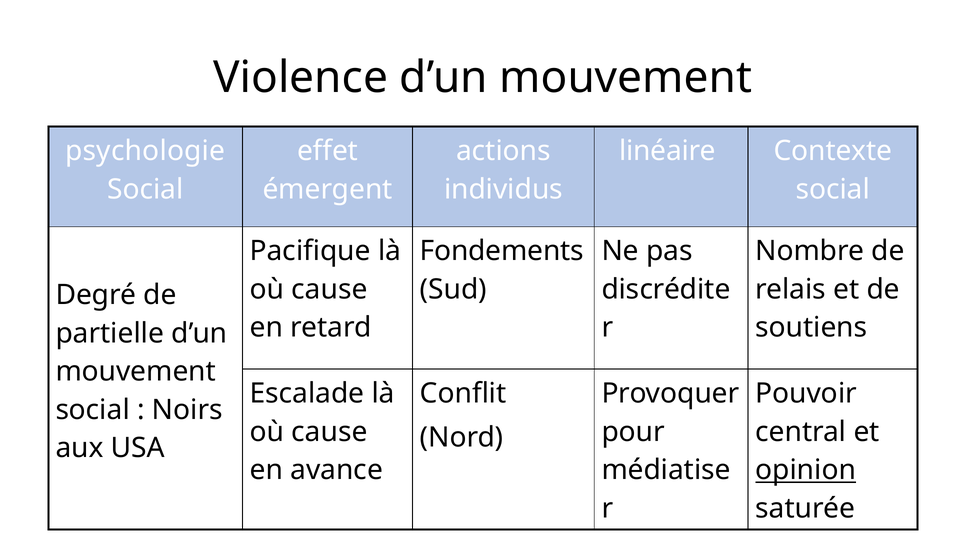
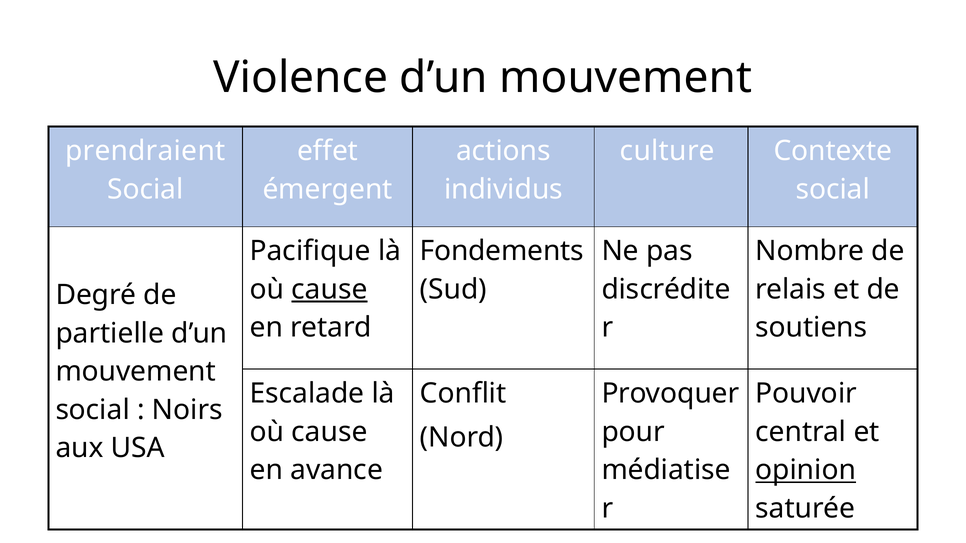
psychologie: psychologie -> prendraient
linéaire: linéaire -> culture
cause at (329, 290) underline: none -> present
